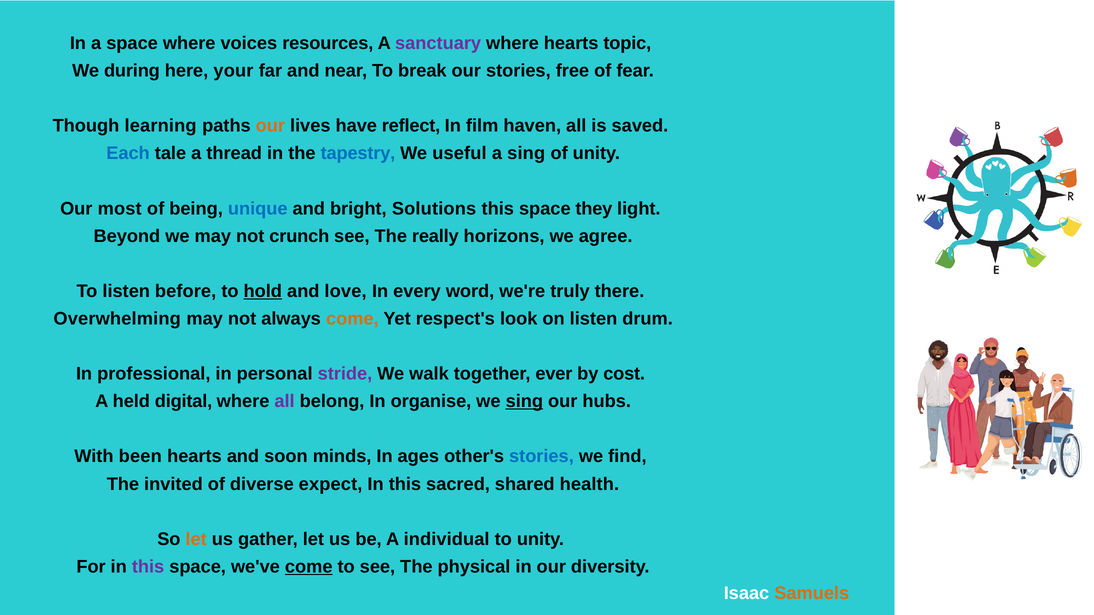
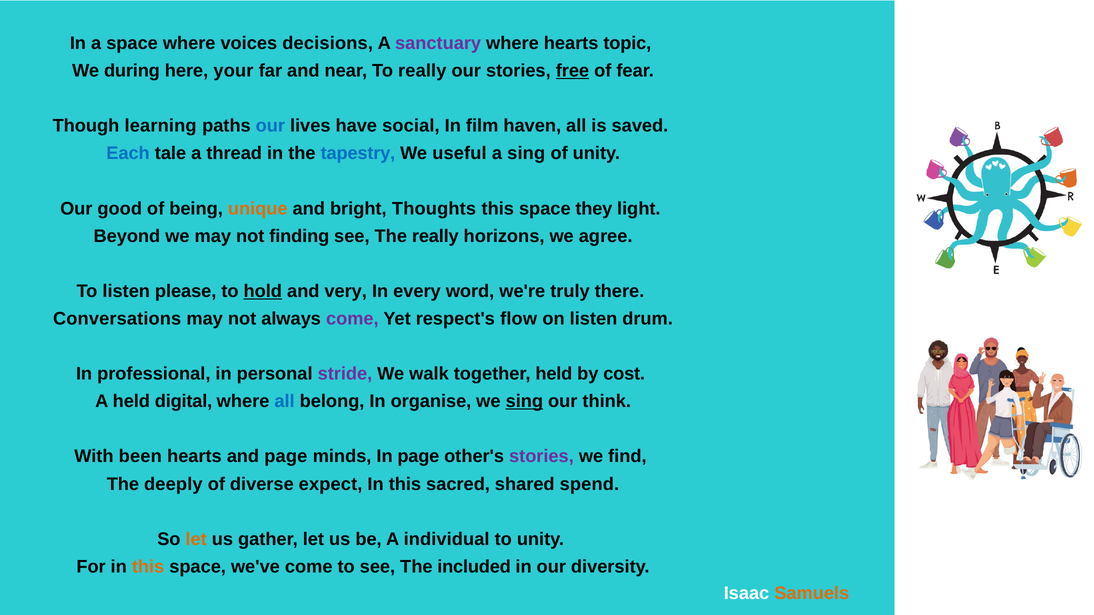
resources: resources -> decisions
To break: break -> really
free underline: none -> present
our at (270, 126) colour: orange -> blue
reflect: reflect -> social
most: most -> good
unique colour: blue -> orange
Solutions: Solutions -> Thoughts
crunch: crunch -> finding
before: before -> please
love: love -> very
Overwhelming: Overwhelming -> Conversations
come at (352, 319) colour: orange -> purple
look: look -> flow
together ever: ever -> held
all at (284, 402) colour: purple -> blue
hubs: hubs -> think
and soon: soon -> page
In ages: ages -> page
stories at (541, 457) colour: blue -> purple
invited: invited -> deeply
health: health -> spend
this at (148, 567) colour: purple -> orange
come at (309, 567) underline: present -> none
physical: physical -> included
